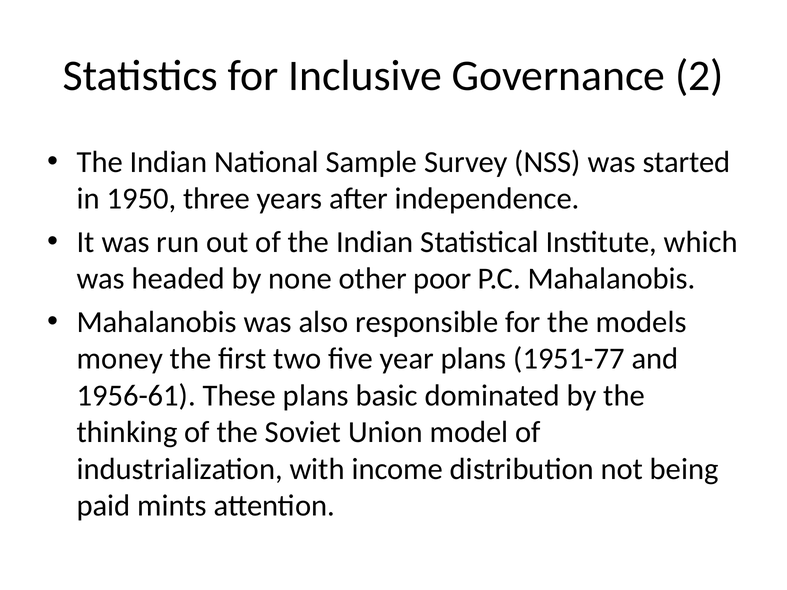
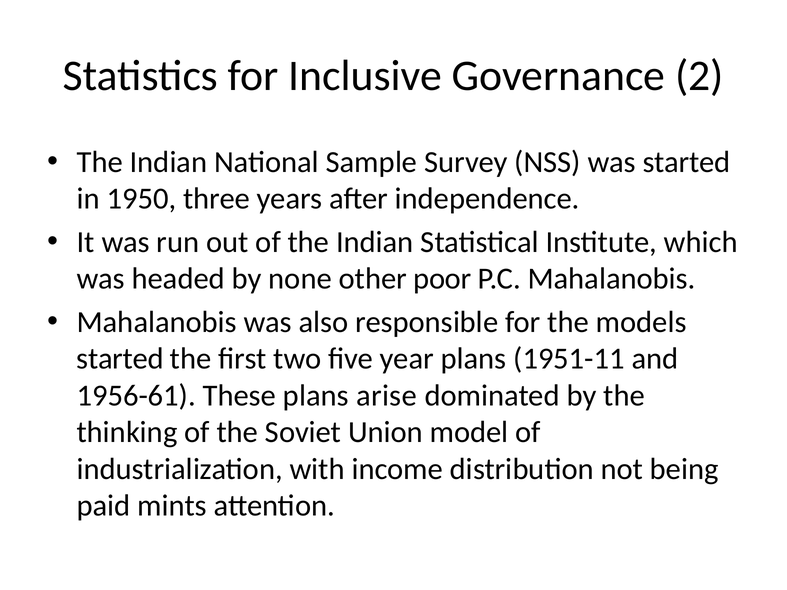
money at (120, 359): money -> started
1951-77: 1951-77 -> 1951-11
basic: basic -> arise
